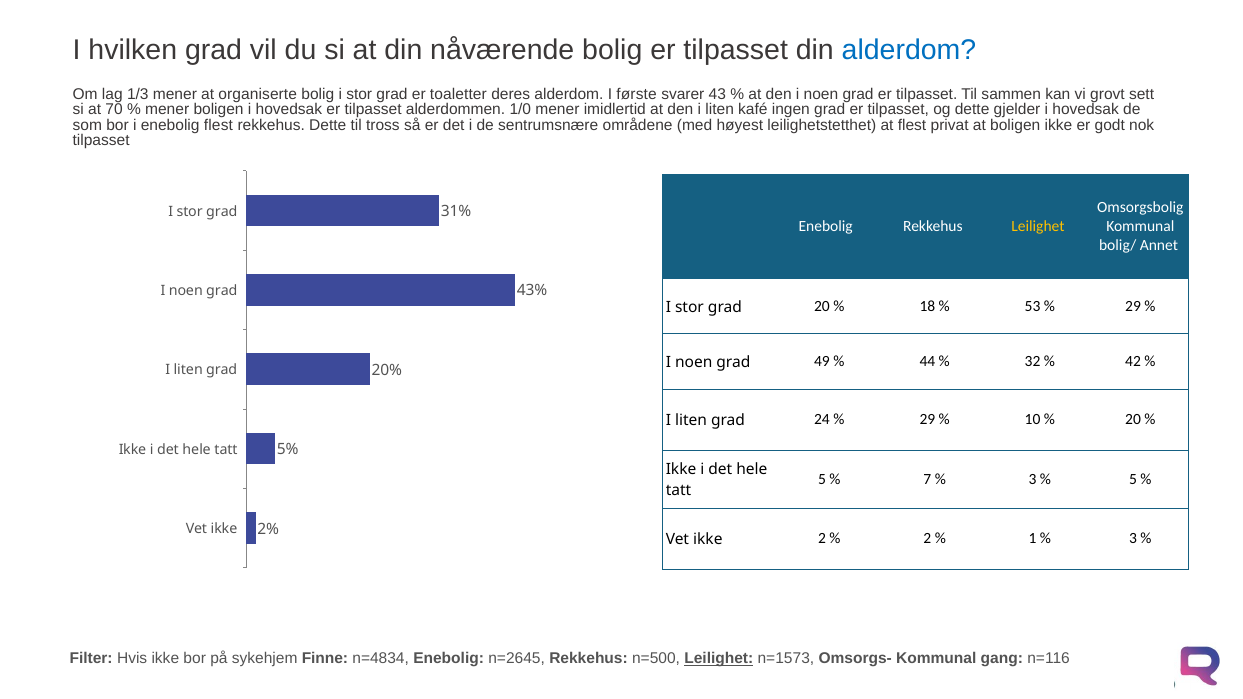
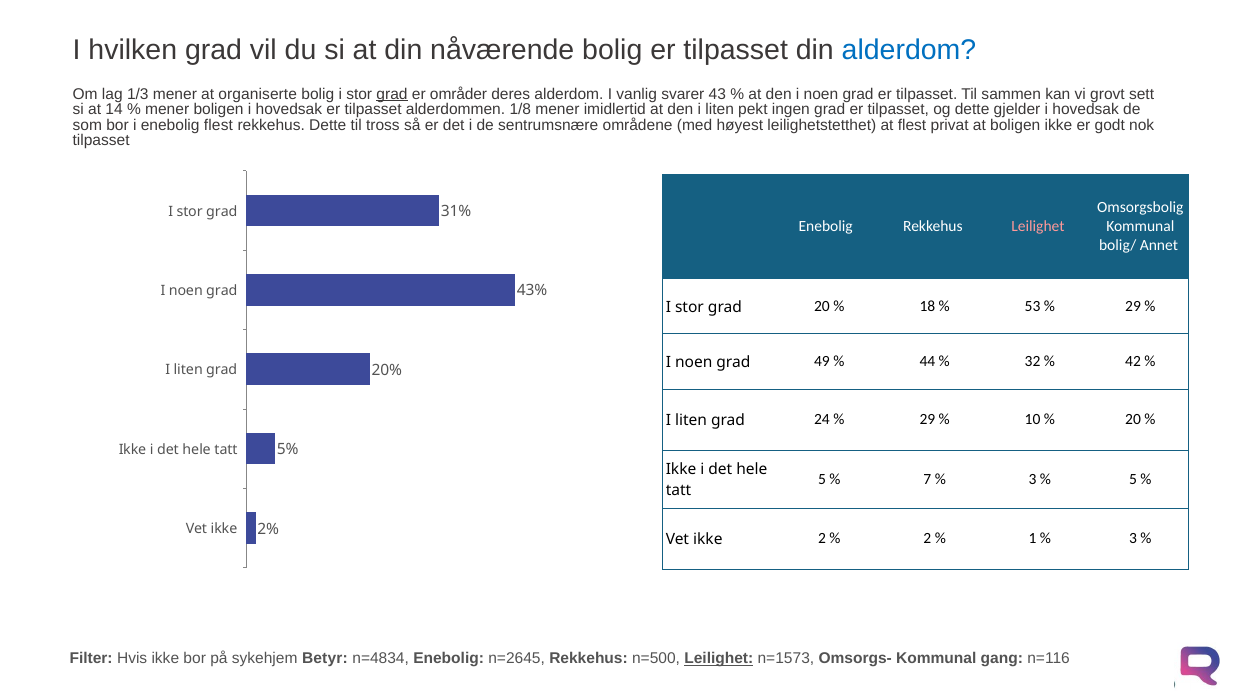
grad at (392, 94) underline: none -> present
toaletter: toaletter -> områder
første: første -> vanlig
70: 70 -> 14
1/0: 1/0 -> 1/8
kafé: kafé -> pekt
Leilighet at (1038, 227) colour: yellow -> pink
Finne: Finne -> Betyr
